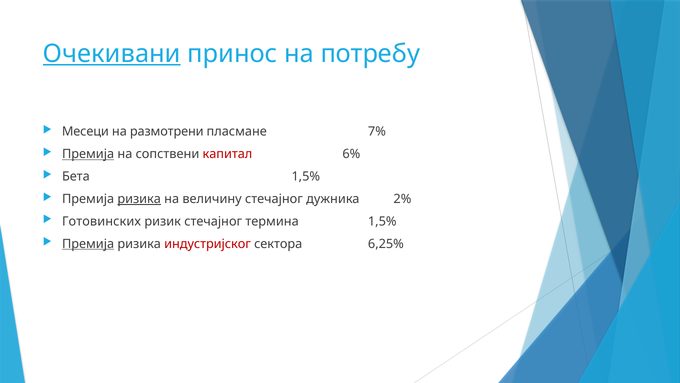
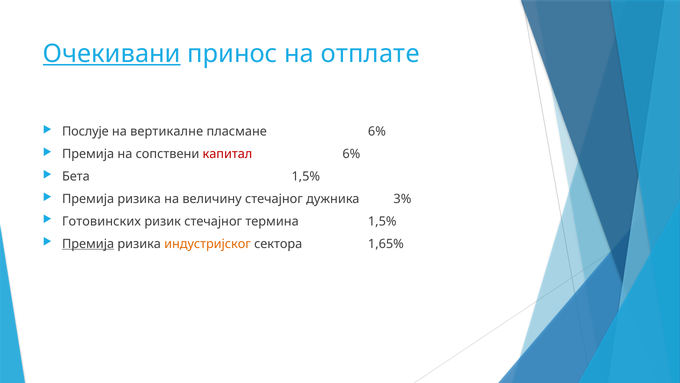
потребу: потребу -> отплате
Месеци: Месеци -> Послује
размотрени: размотрени -> вертикалне
пласмане 7%: 7% -> 6%
Премија at (88, 154) underline: present -> none
ризика at (139, 199) underline: present -> none
2%: 2% -> 3%
индустријског colour: red -> orange
6,25%: 6,25% -> 1,65%
